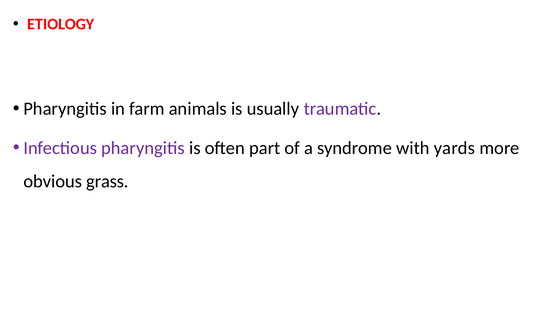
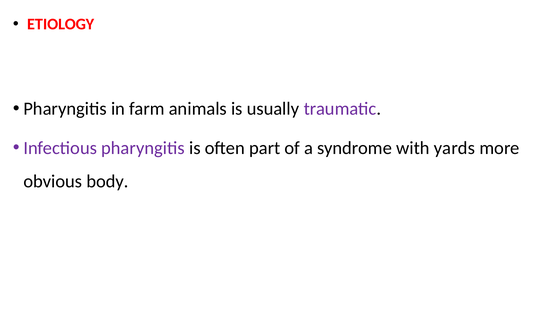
grass: grass -> body
